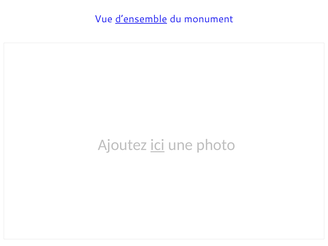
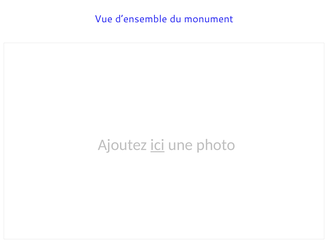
d’ensemble underline: present -> none
